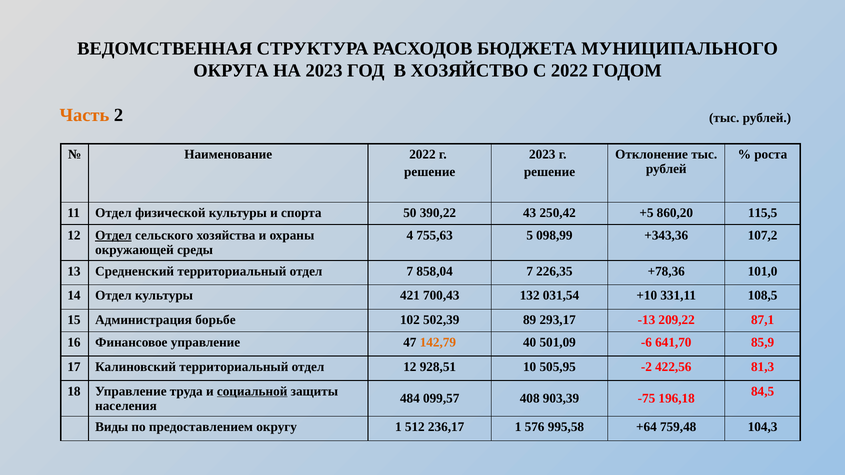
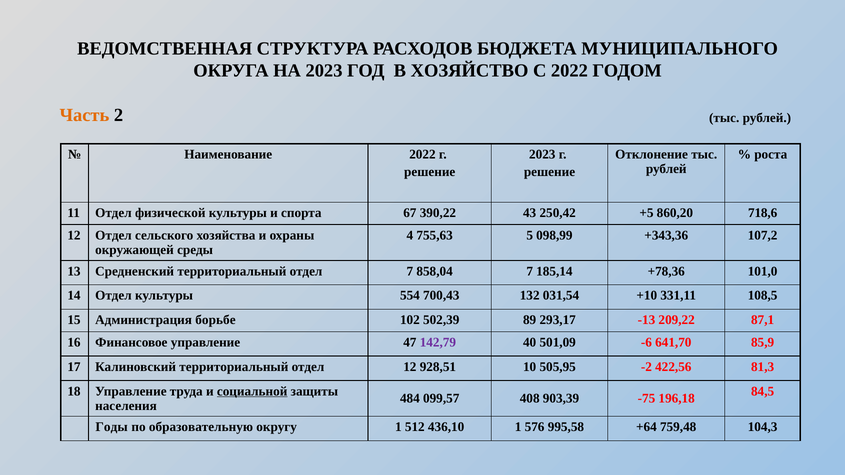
50: 50 -> 67
115,5: 115,5 -> 718,6
Отдел at (113, 235) underline: present -> none
226,35: 226,35 -> 185,14
421: 421 -> 554
142,79 colour: orange -> purple
Виды: Виды -> Годы
предоставлением: предоставлением -> образовательную
236,17: 236,17 -> 436,10
